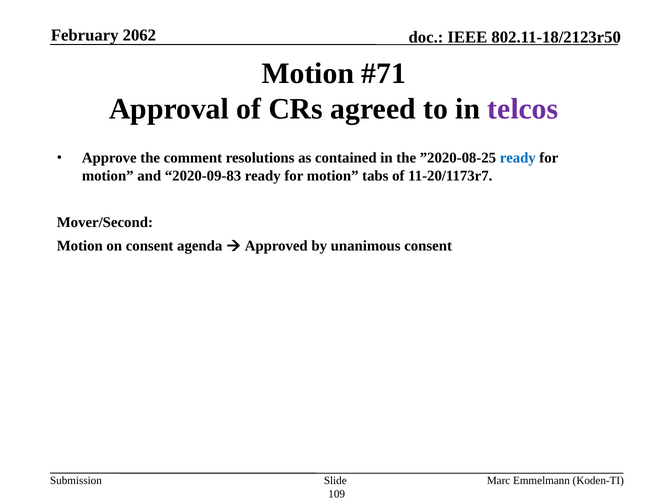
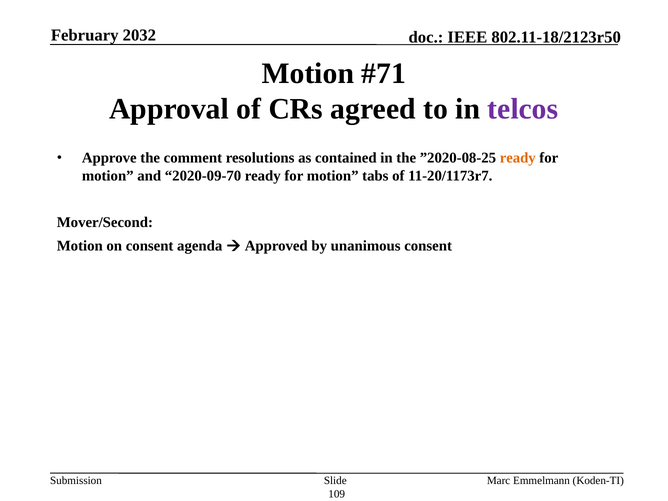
2062: 2062 -> 2032
ready at (518, 158) colour: blue -> orange
2020-09-83: 2020-09-83 -> 2020-09-70
